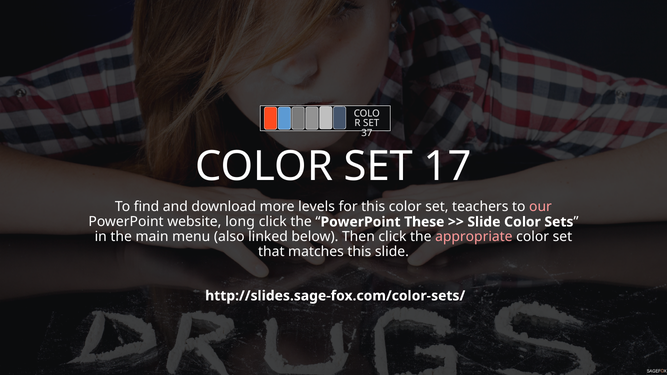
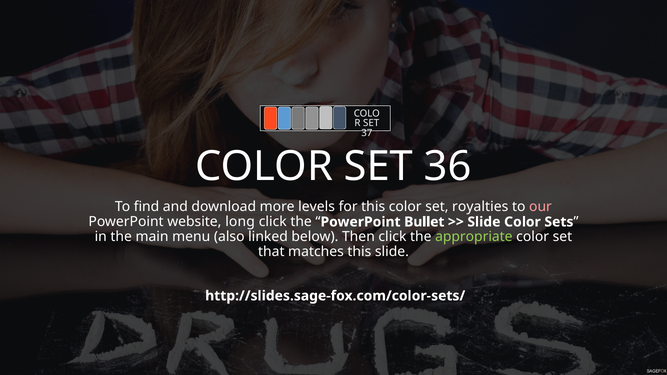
17: 17 -> 36
teachers: teachers -> royalties
These: These -> Bullet
appropriate colour: pink -> light green
